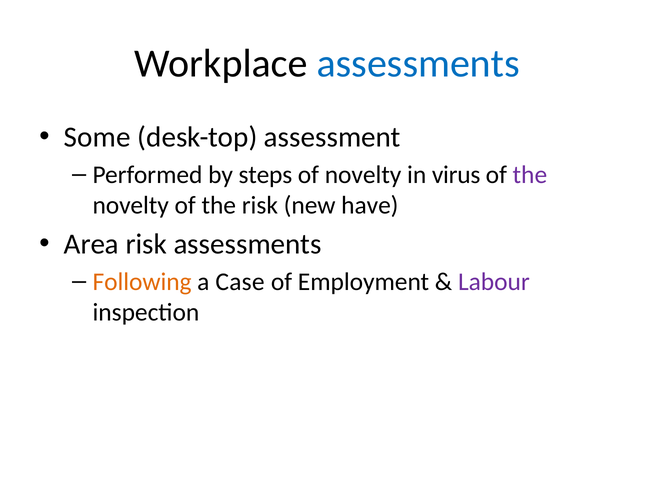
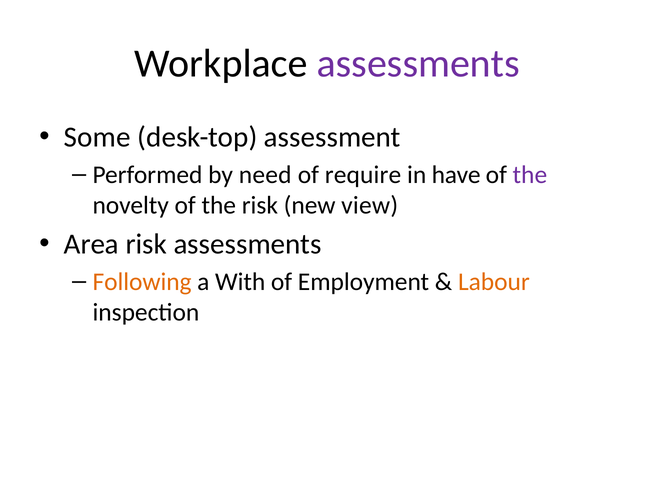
assessments at (418, 63) colour: blue -> purple
steps: steps -> need
of novelty: novelty -> require
virus: virus -> have
have: have -> view
Case: Case -> With
Labour colour: purple -> orange
